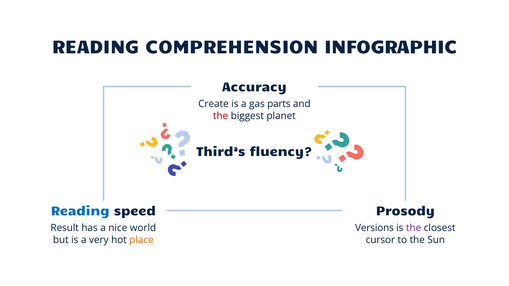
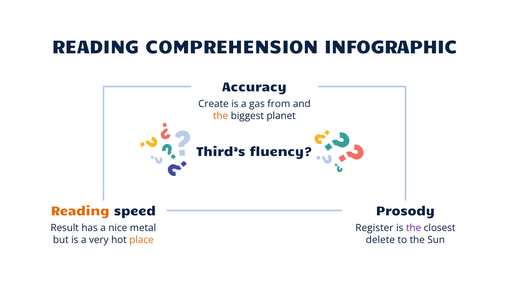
parts: parts -> from
the at (221, 116) colour: red -> orange
Reading at (80, 212) colour: blue -> orange
world: world -> metal
Versions: Versions -> Register
cursor: cursor -> delete
